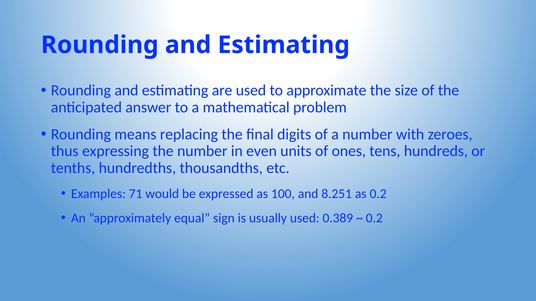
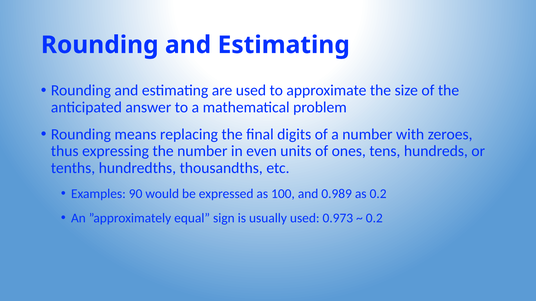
71: 71 -> 90
8.251: 8.251 -> 0.989
0.389: 0.389 -> 0.973
